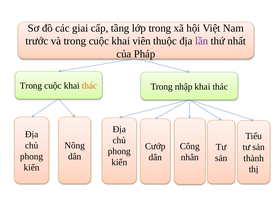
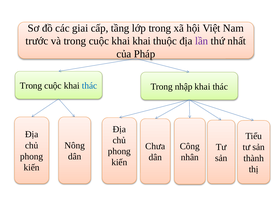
khai viên: viên -> khai
thác at (90, 85) colour: orange -> blue
Cướp: Cướp -> Chưa
